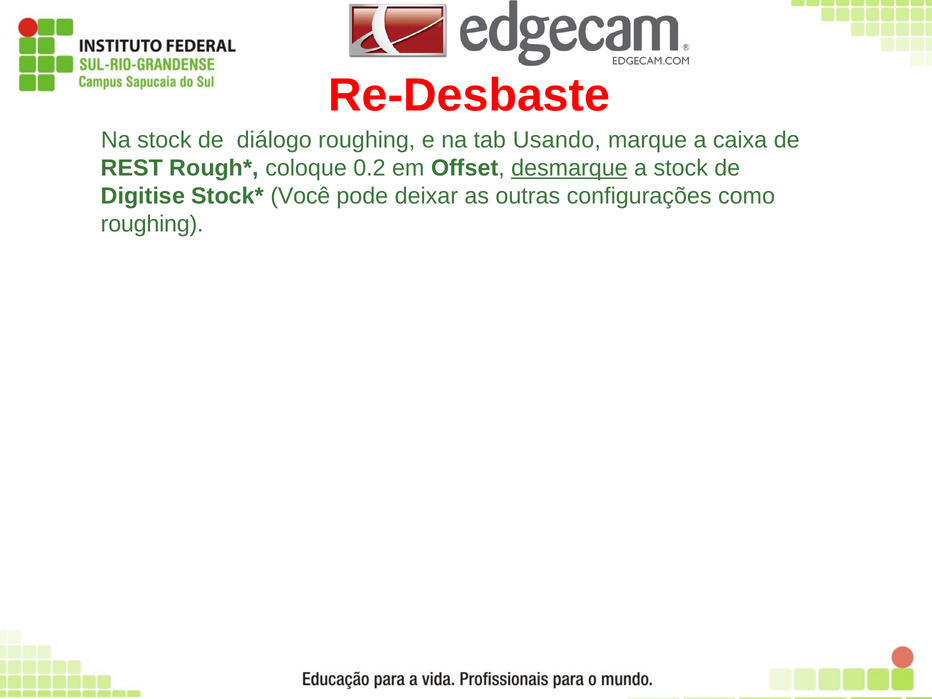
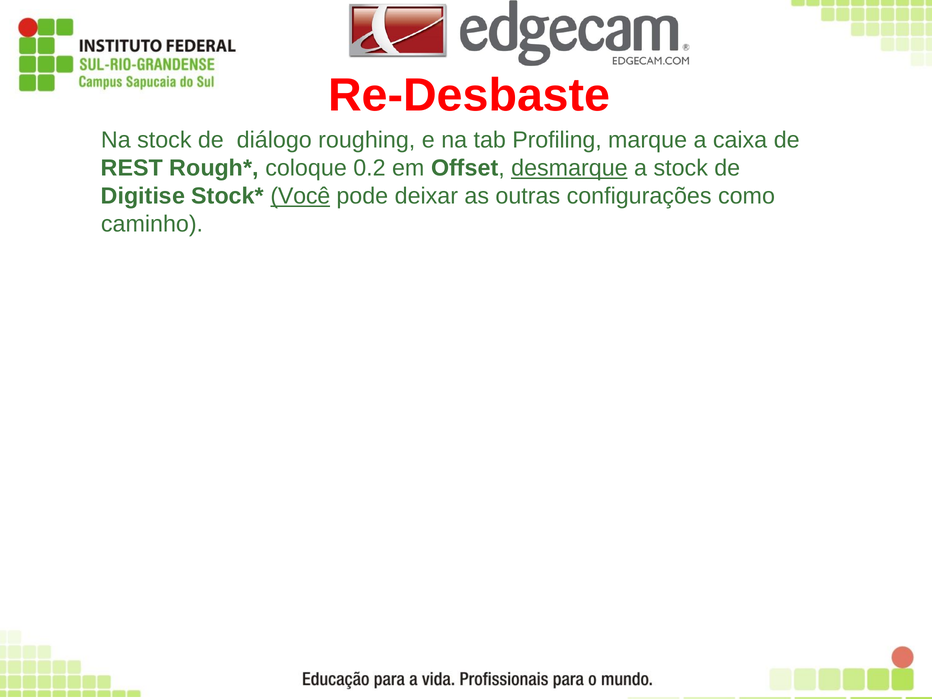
Usando: Usando -> Profiling
Você underline: none -> present
roughing at (152, 224): roughing -> caminho
